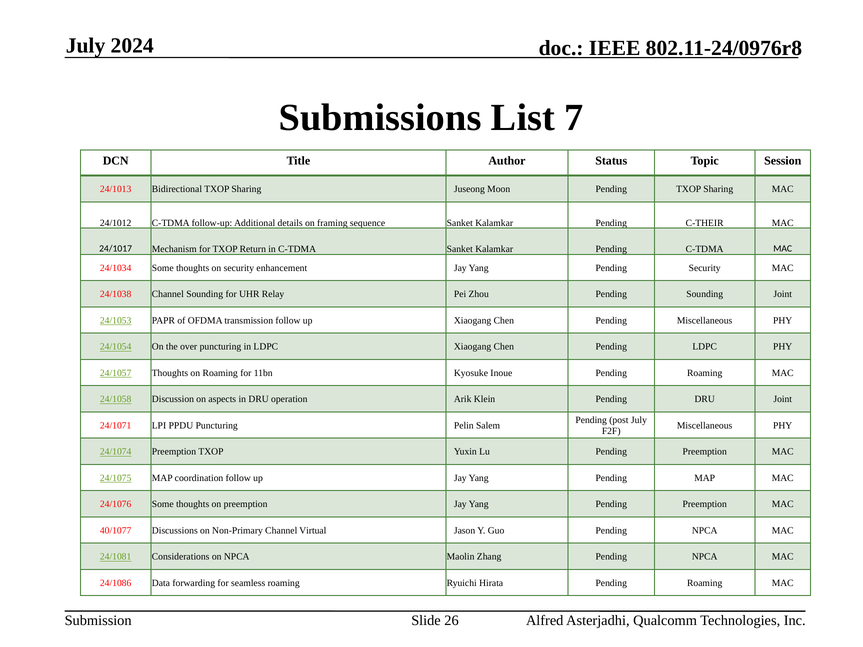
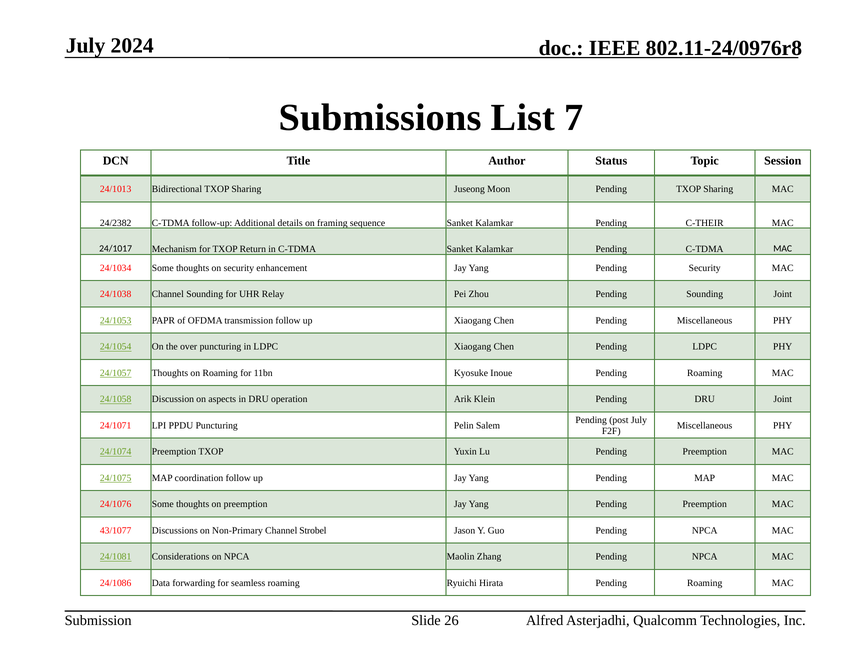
24/1012: 24/1012 -> 24/2382
40/1077: 40/1077 -> 43/1077
Virtual: Virtual -> Strobel
